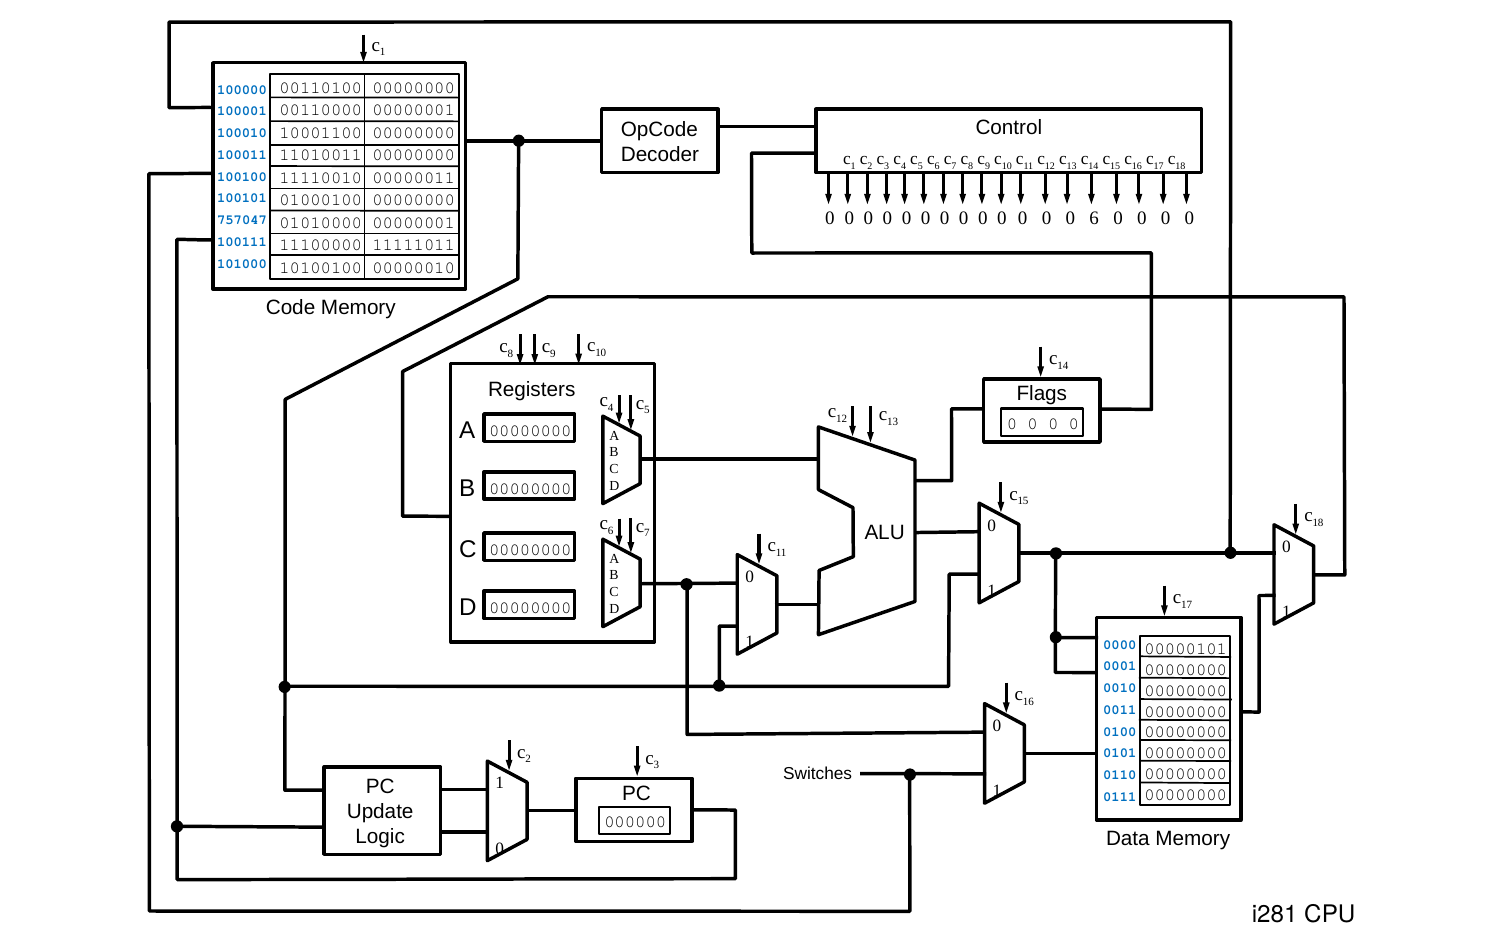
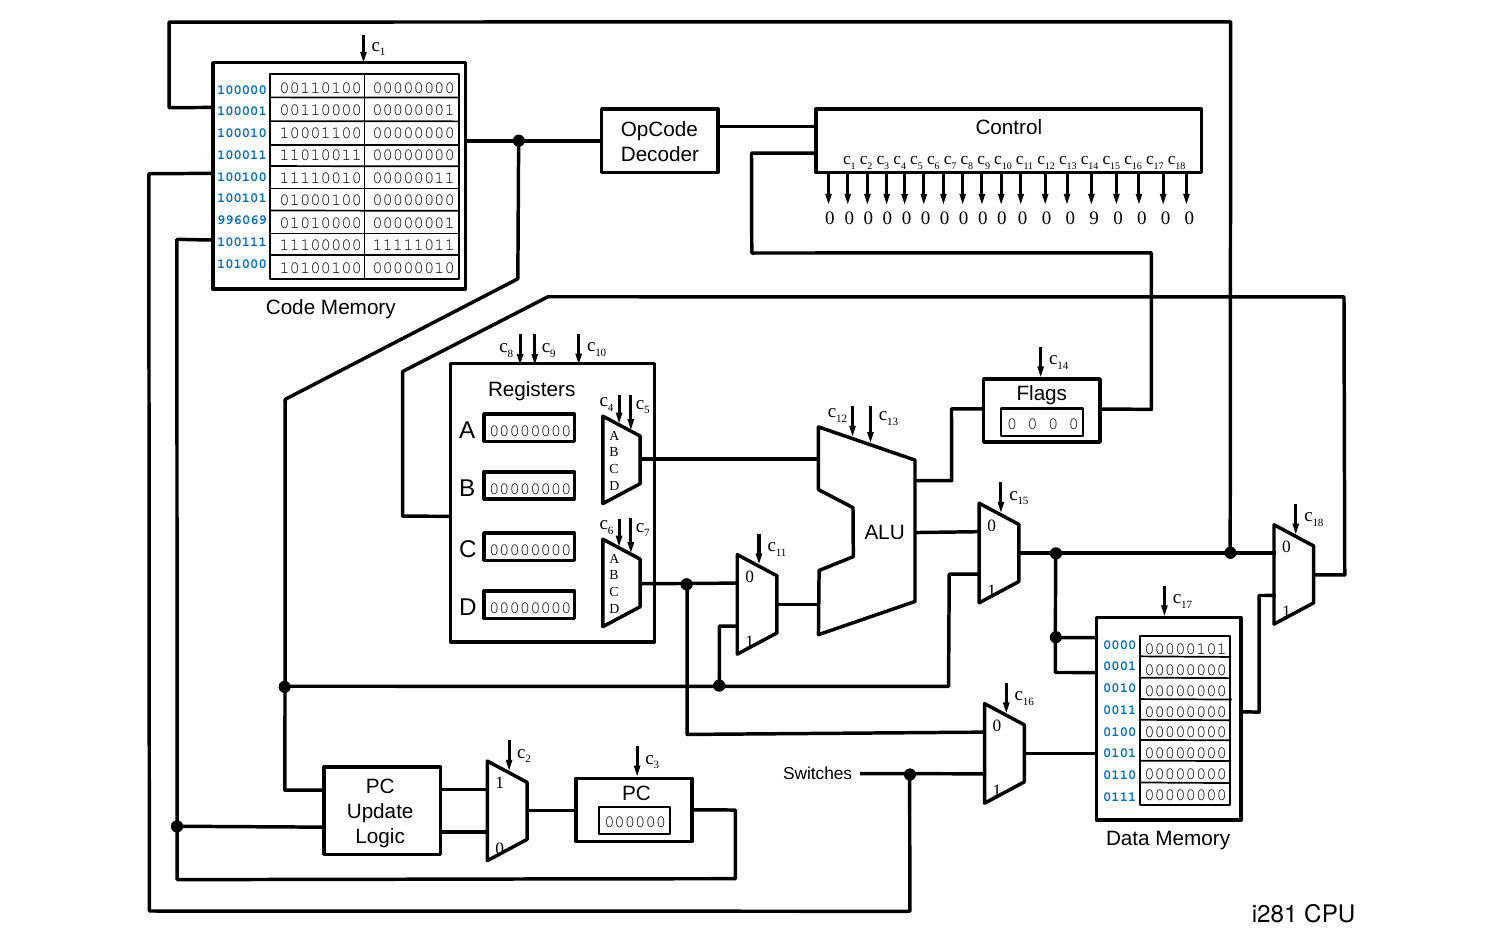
0 6: 6 -> 9
757047: 757047 -> 996069
